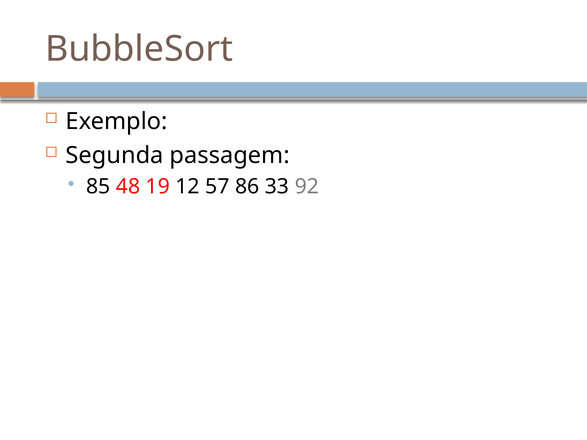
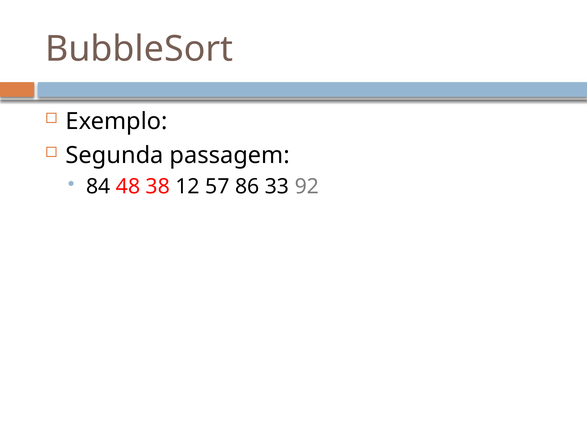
85: 85 -> 84
19: 19 -> 38
